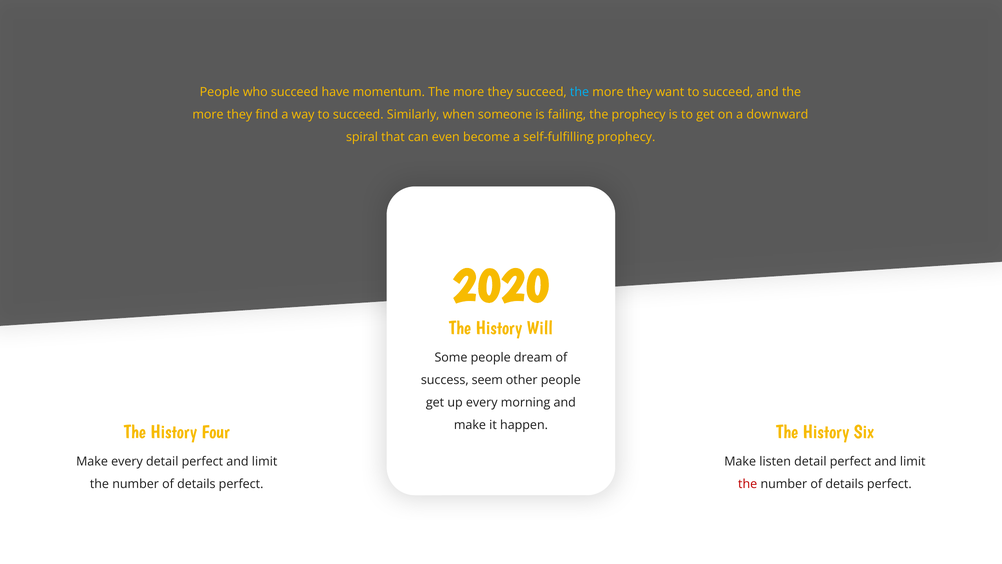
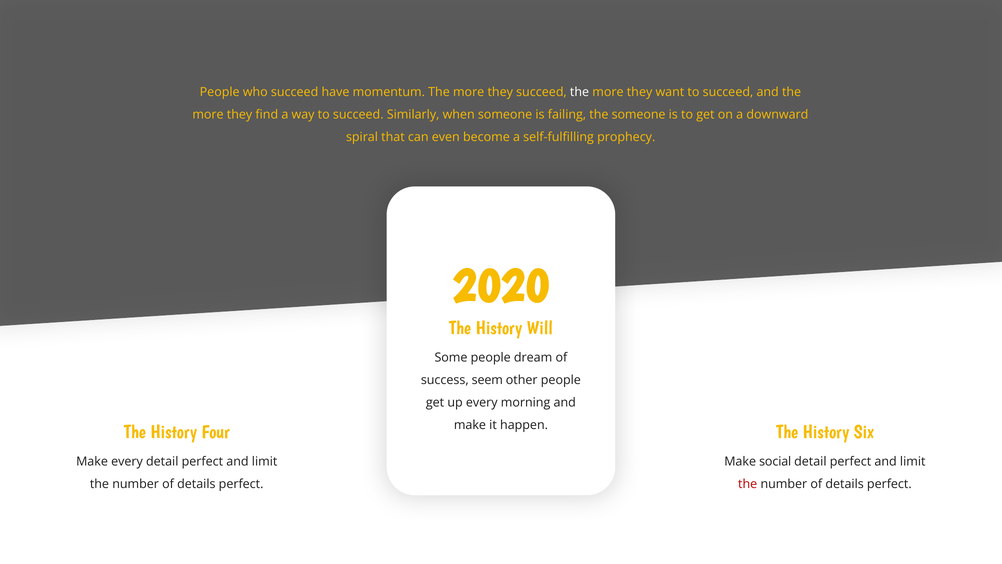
the at (580, 92) colour: light blue -> white
the prophecy: prophecy -> someone
listen: listen -> social
